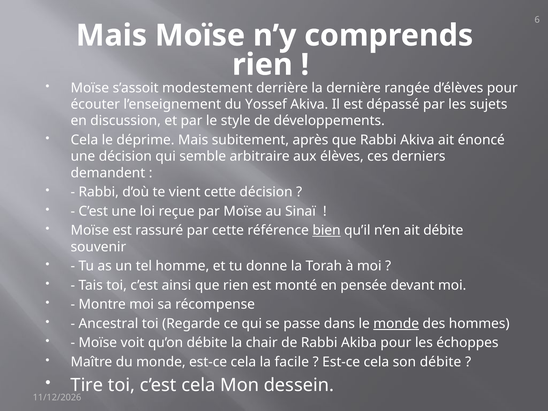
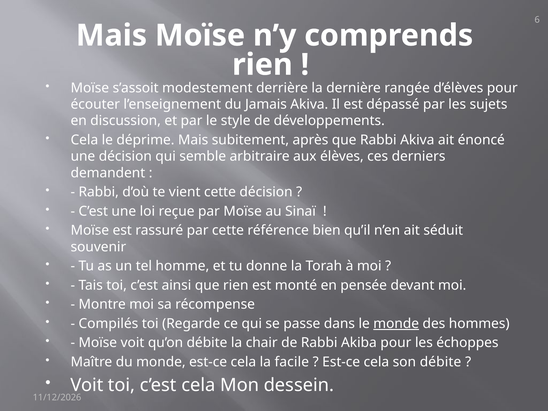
Yossef: Yossef -> Jamais
bien underline: present -> none
ait débite: débite -> séduit
Ancestral: Ancestral -> Compilés
Tire at (87, 385): Tire -> Voit
